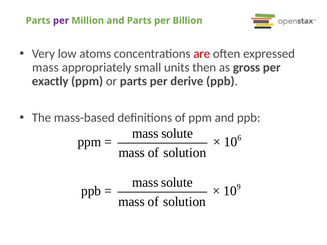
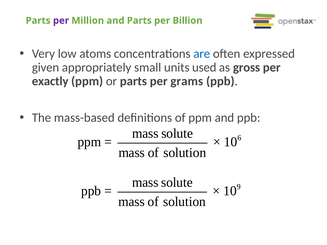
are colour: red -> blue
mass: mass -> given
then: then -> used
derive: derive -> grams
